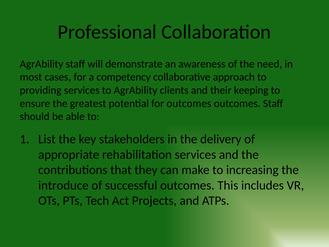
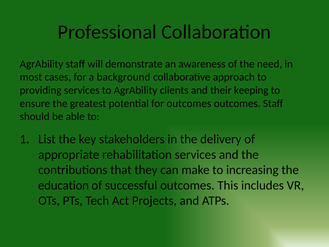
competency: competency -> background
introduce: introduce -> education
